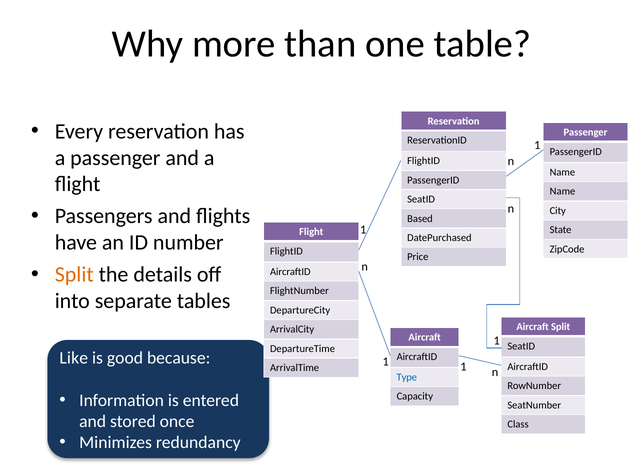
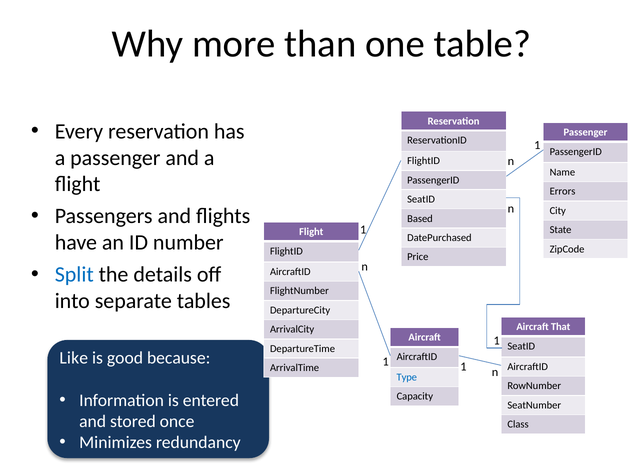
Name at (563, 191): Name -> Errors
Split at (74, 274) colour: orange -> blue
Aircraft Split: Split -> That
